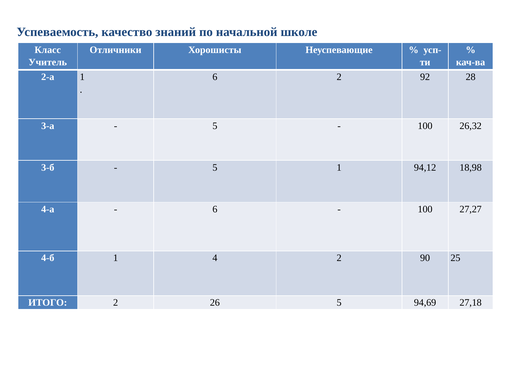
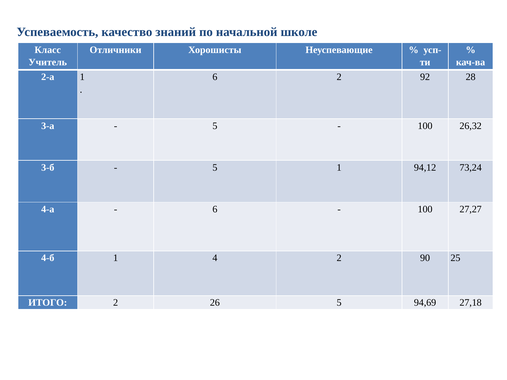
18,98: 18,98 -> 73,24
